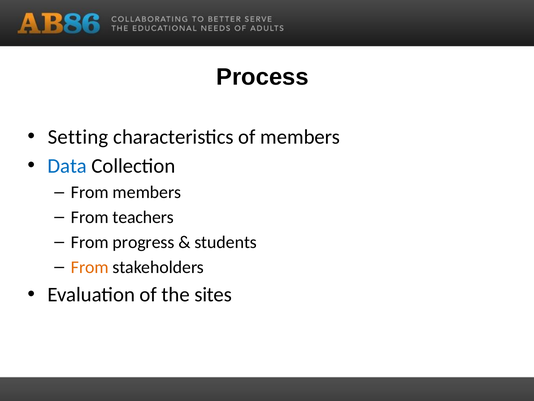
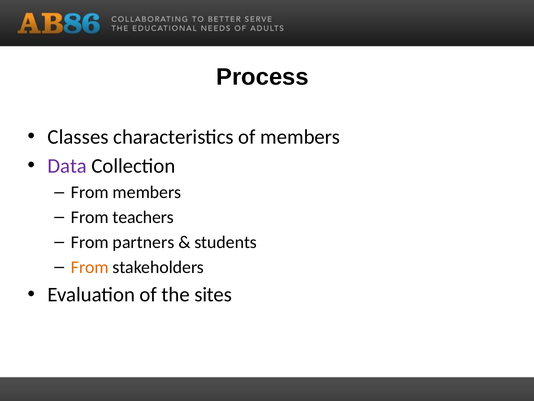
Setting: Setting -> Classes
Data colour: blue -> purple
progress: progress -> partners
